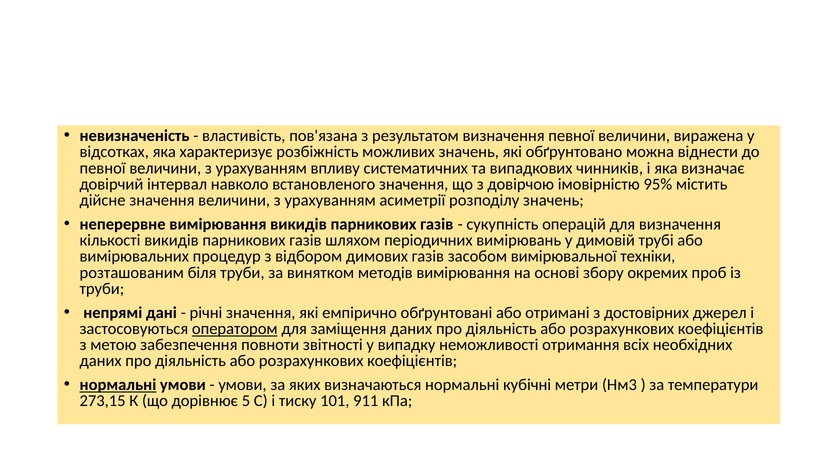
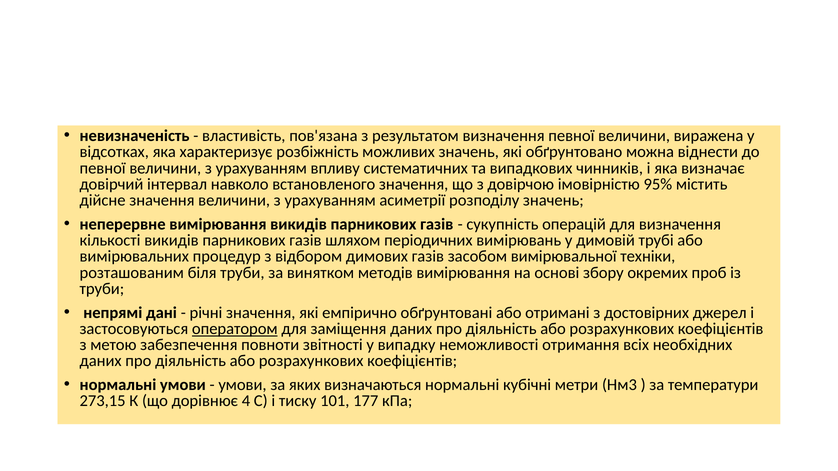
нормальні at (118, 385) underline: present -> none
5: 5 -> 4
911: 911 -> 177
